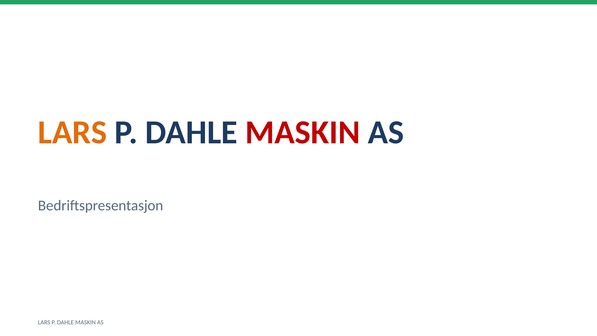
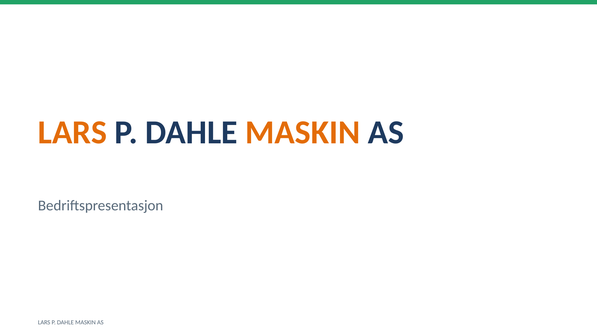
MASKIN at (303, 132) colour: red -> orange
